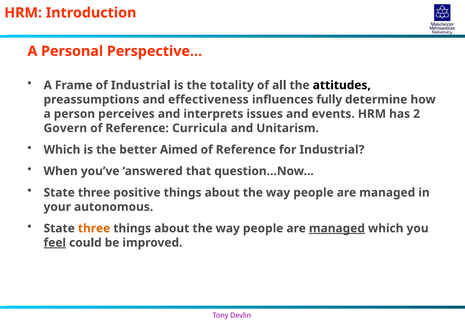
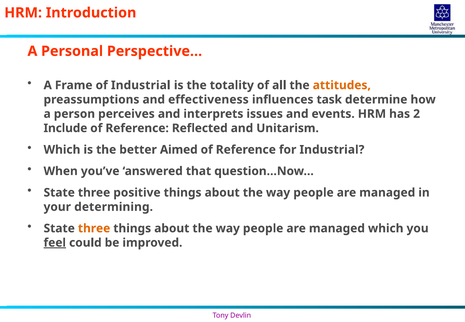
attitudes colour: black -> orange
fully: fully -> task
Govern: Govern -> Include
Curricula: Curricula -> Reflected
autonomous: autonomous -> determining
managed at (337, 228) underline: present -> none
